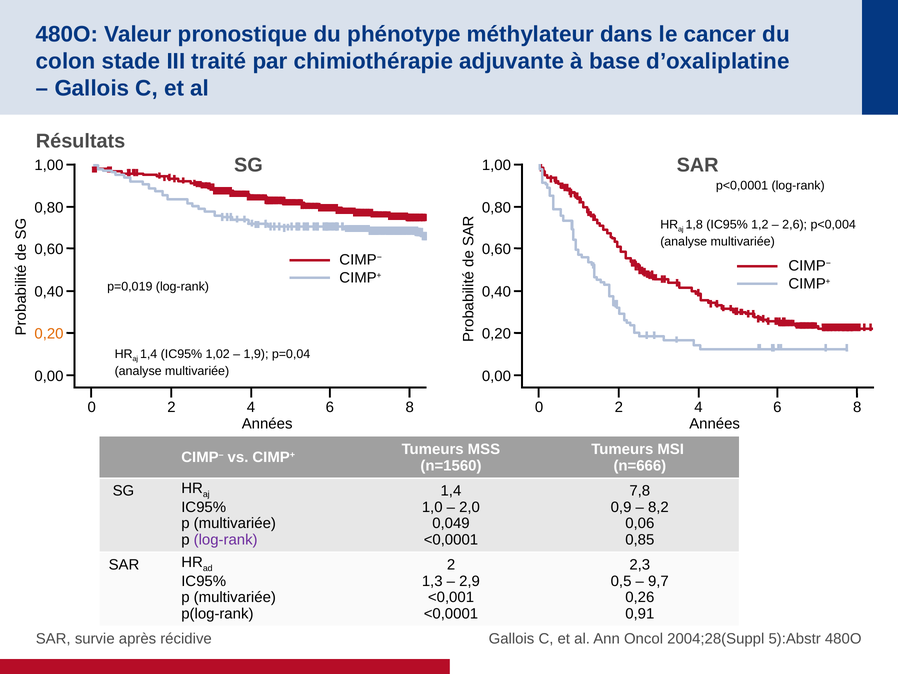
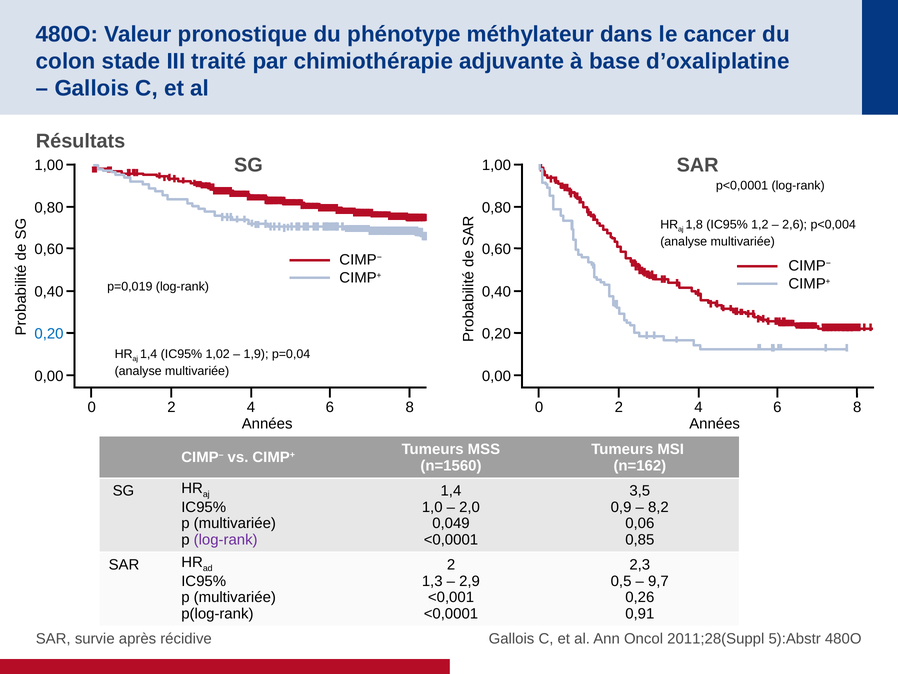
0,20 at (49, 334) colour: orange -> blue
n=666: n=666 -> n=162
7,8: 7,8 -> 3,5
2004;28(Suppl: 2004;28(Suppl -> 2011;28(Suppl
